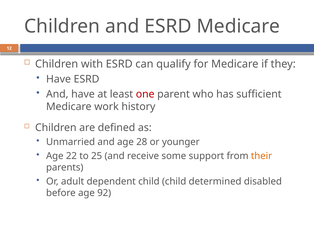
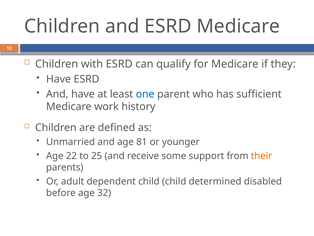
one colour: red -> blue
28: 28 -> 81
92: 92 -> 32
